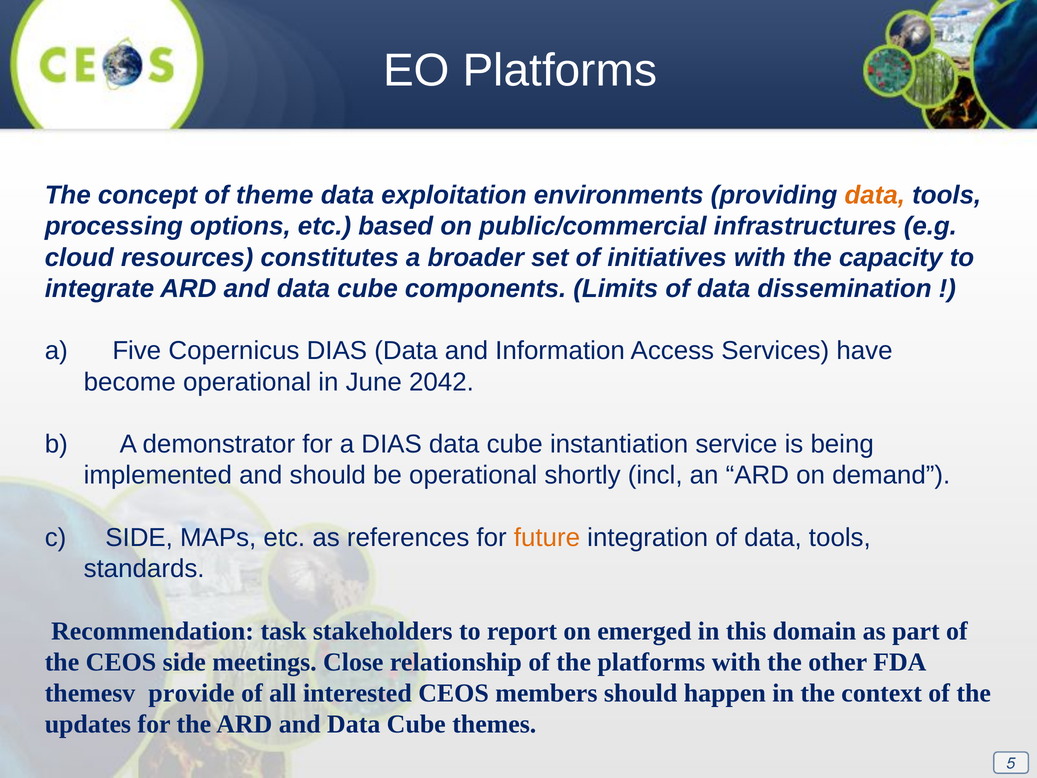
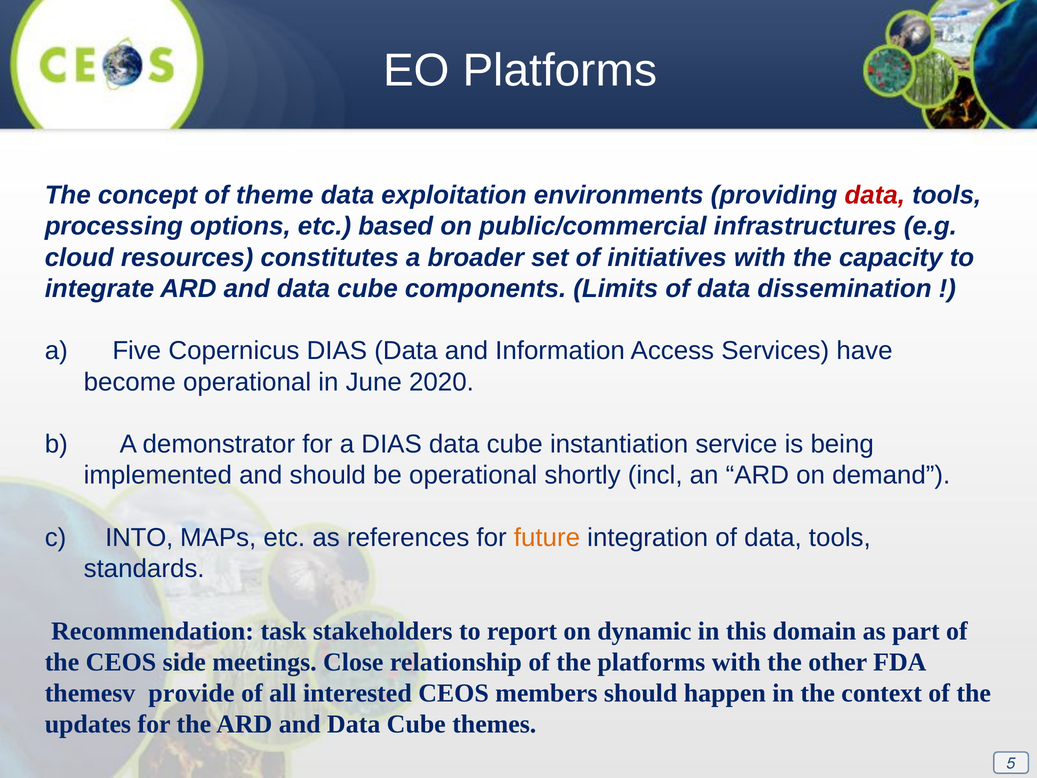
data at (875, 195) colour: orange -> red
2042: 2042 -> 2020
SIDE at (139, 537): SIDE -> INTO
emerged: emerged -> dynamic
